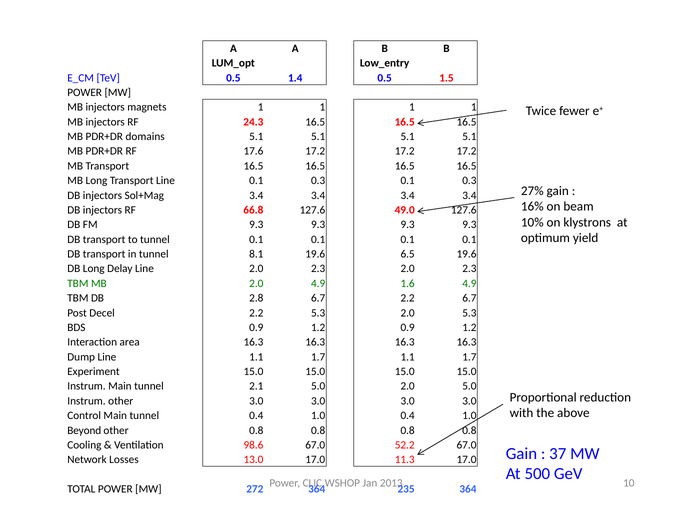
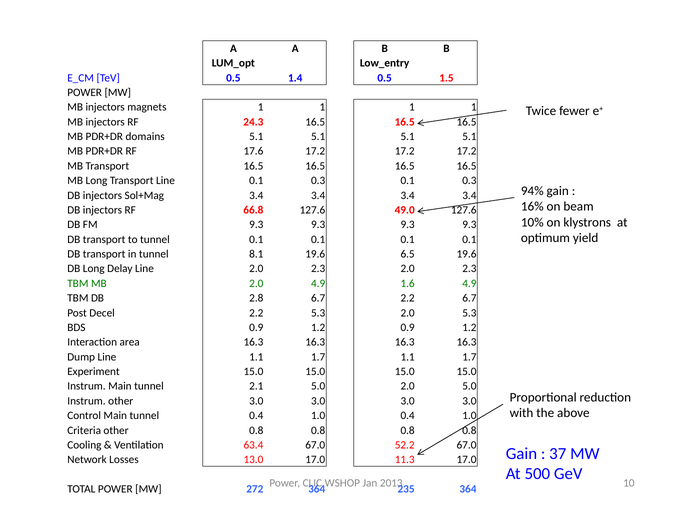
27%: 27% -> 94%
Beyond: Beyond -> Criteria
98.6: 98.6 -> 63.4
